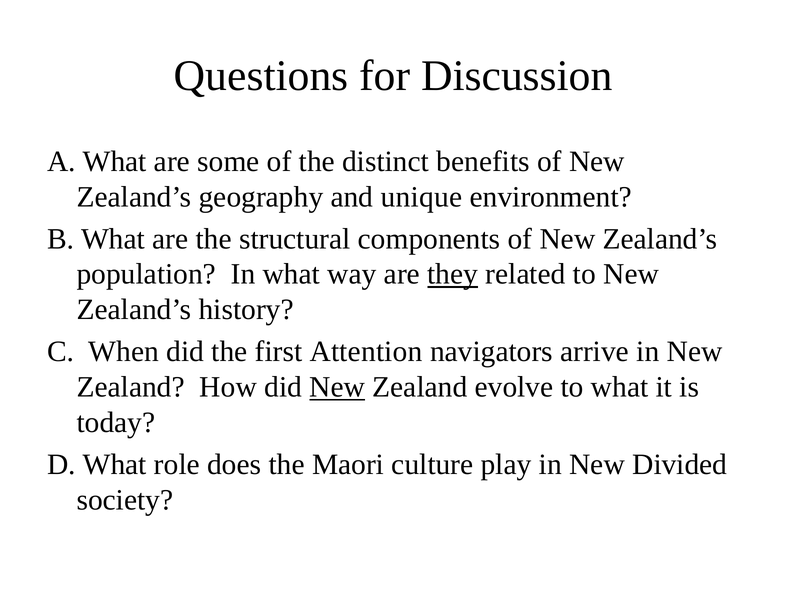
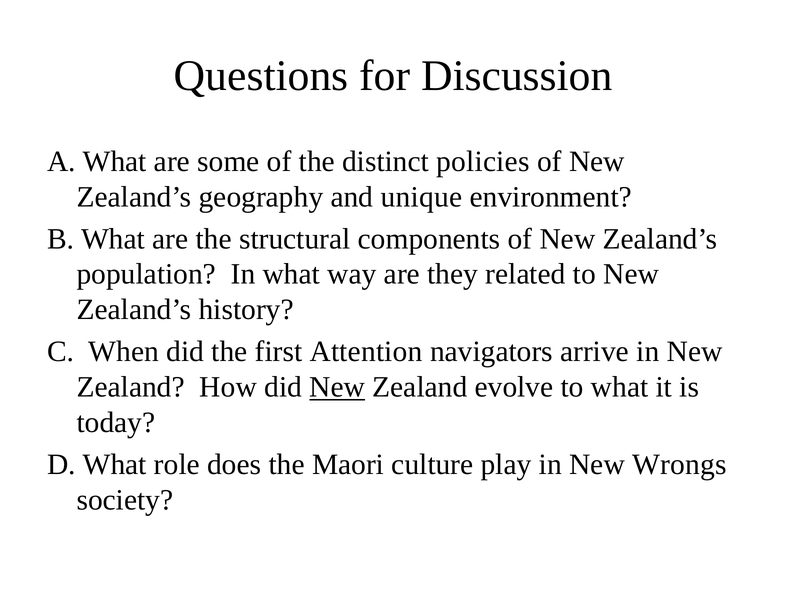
benefits: benefits -> policies
they underline: present -> none
Divided: Divided -> Wrongs
